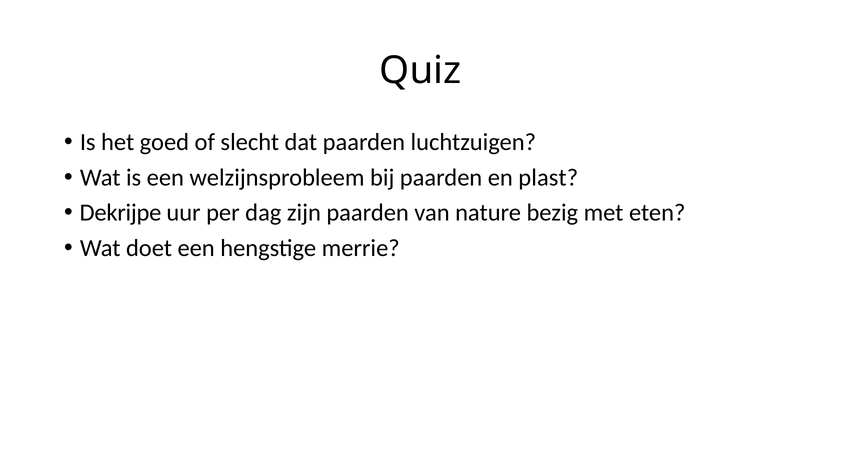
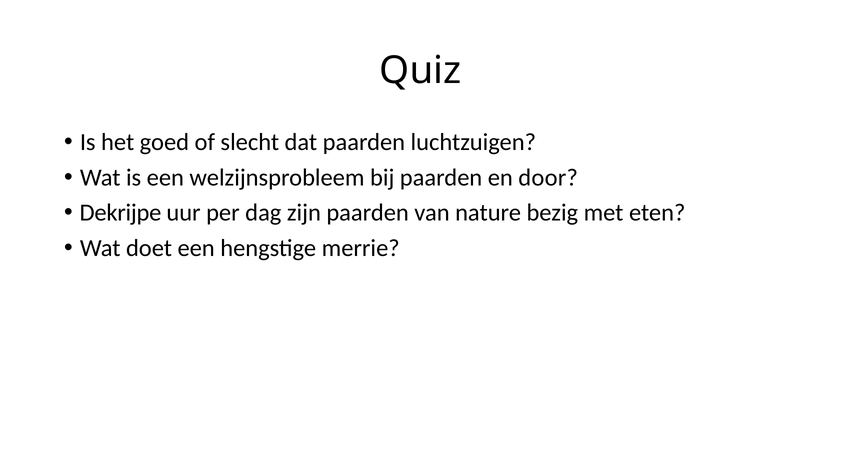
plast: plast -> door
